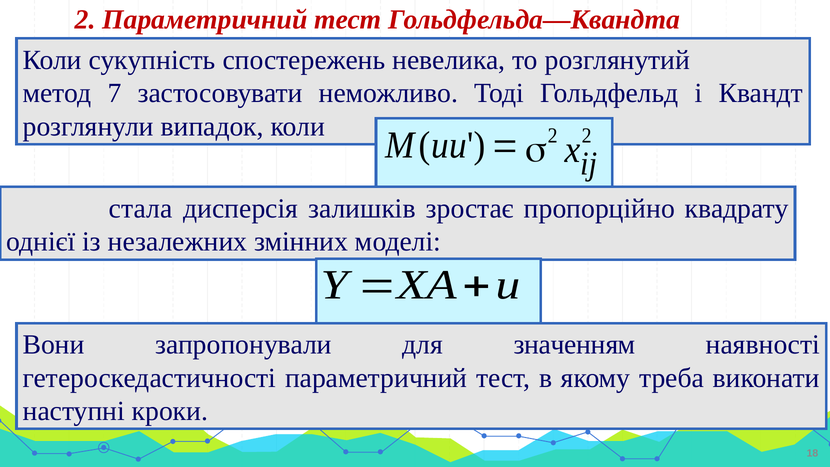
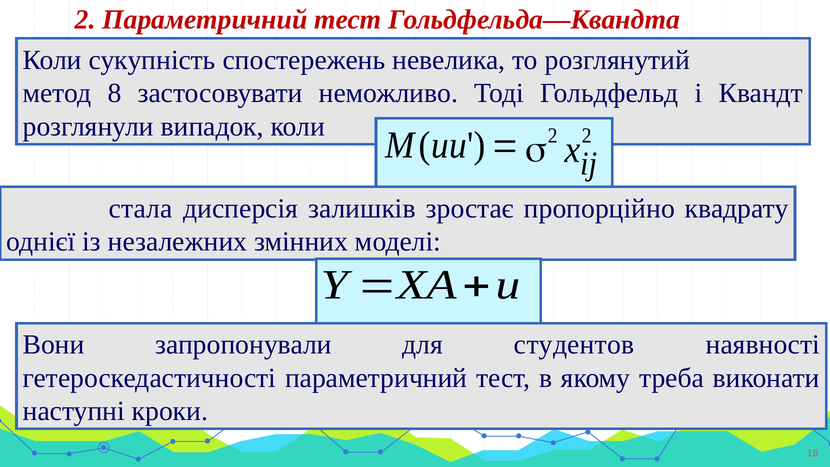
7: 7 -> 8
значенням: значенням -> студентов
